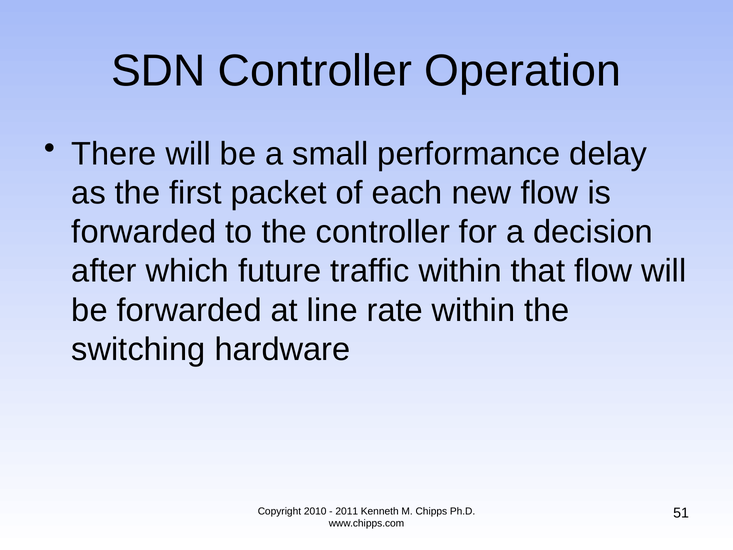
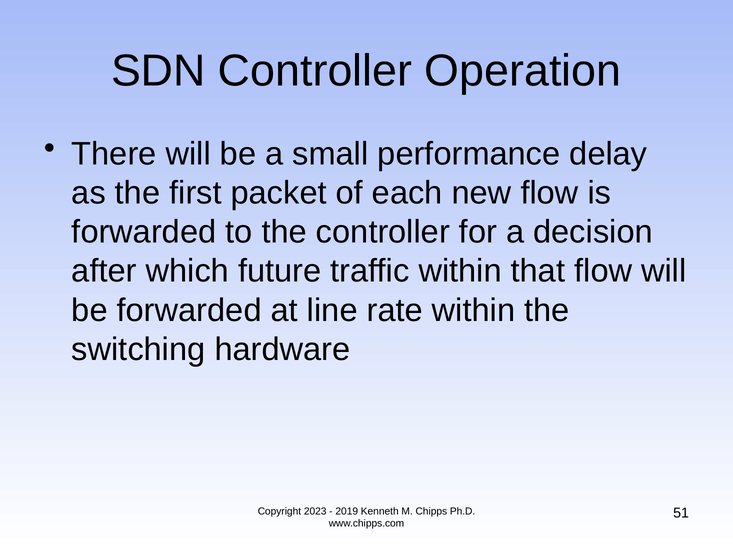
2010: 2010 -> 2023
2011: 2011 -> 2019
